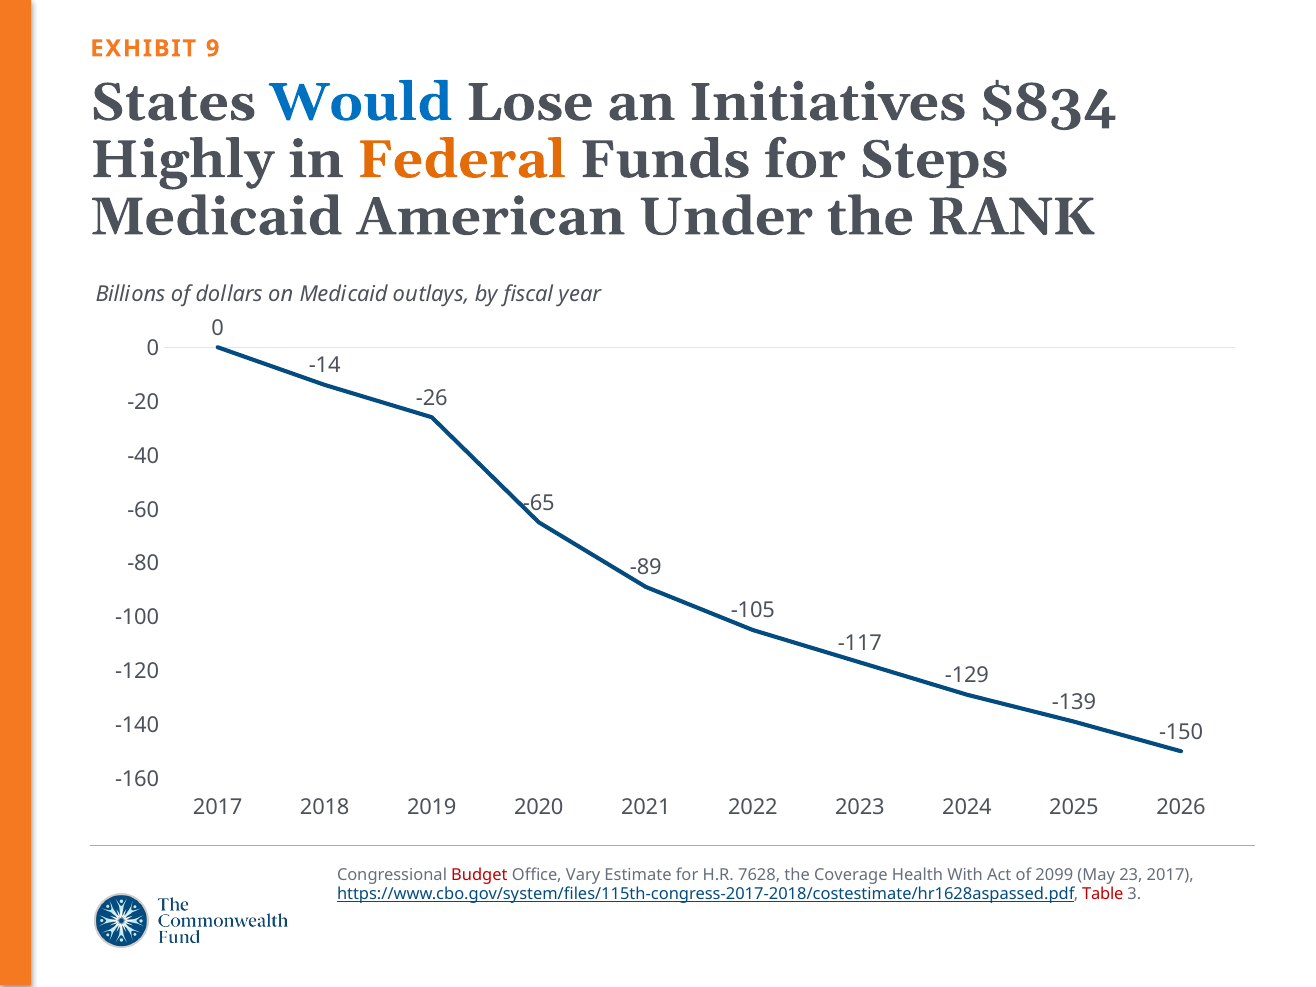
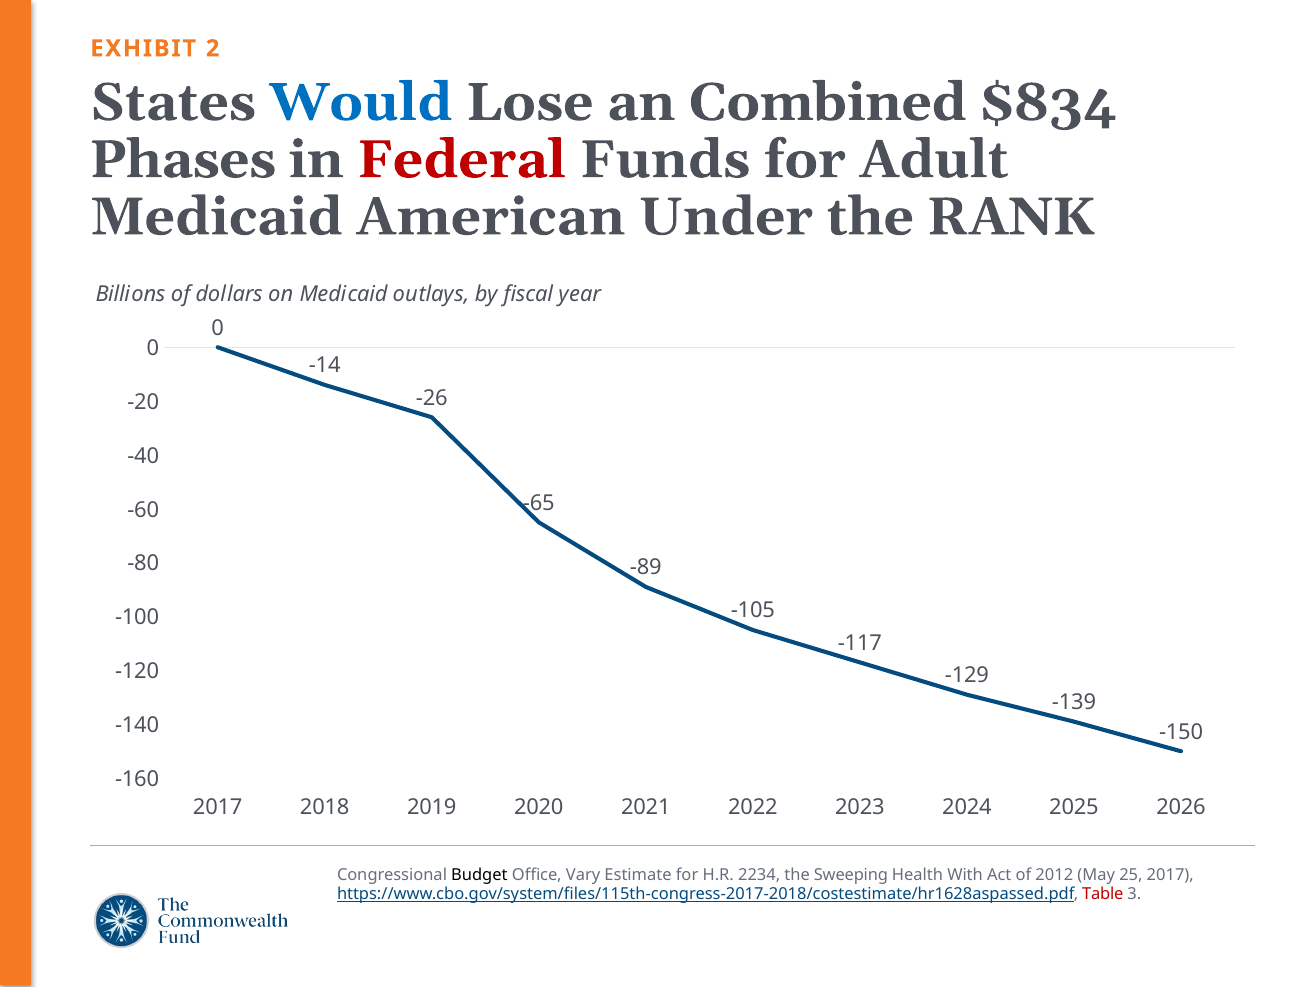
9: 9 -> 2
Initiatives: Initiatives -> Combined
Highly: Highly -> Phases
Federal colour: orange -> red
Steps: Steps -> Adult
Budget colour: red -> black
7628: 7628 -> 2234
Coverage: Coverage -> Sweeping
2099: 2099 -> 2012
23: 23 -> 25
